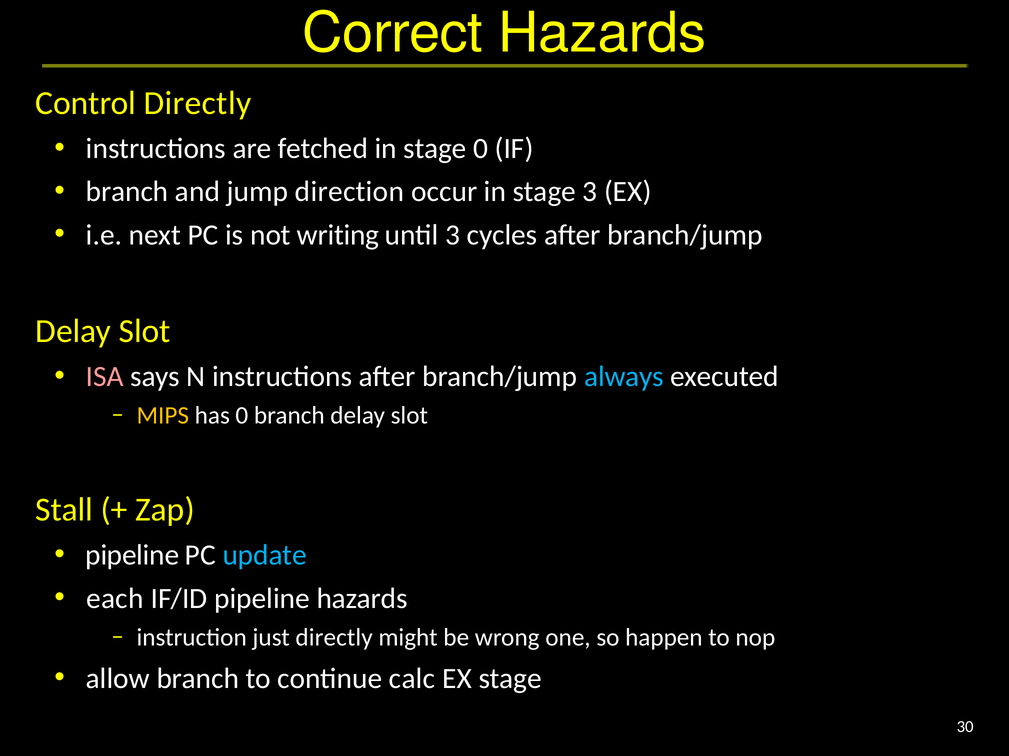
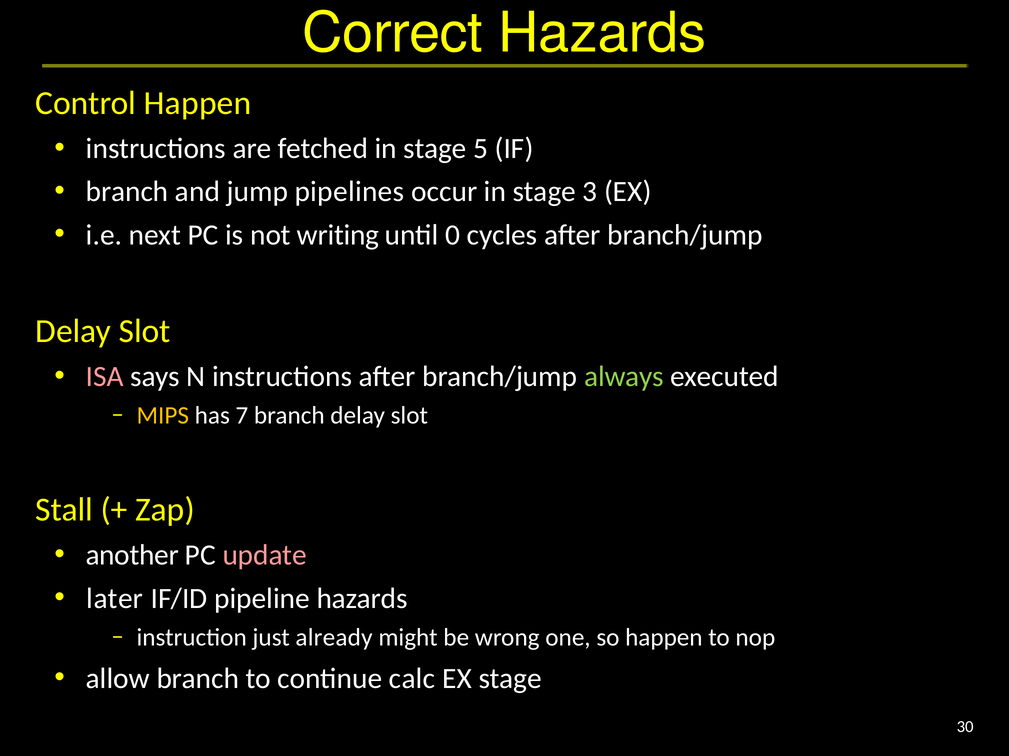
Control Directly: Directly -> Happen
stage 0: 0 -> 5
direction: direction -> pipelines
until 3: 3 -> 0
always colour: light blue -> light green
has 0: 0 -> 7
pipeline at (132, 556): pipeline -> another
update colour: light blue -> pink
each: each -> later
just directly: directly -> already
